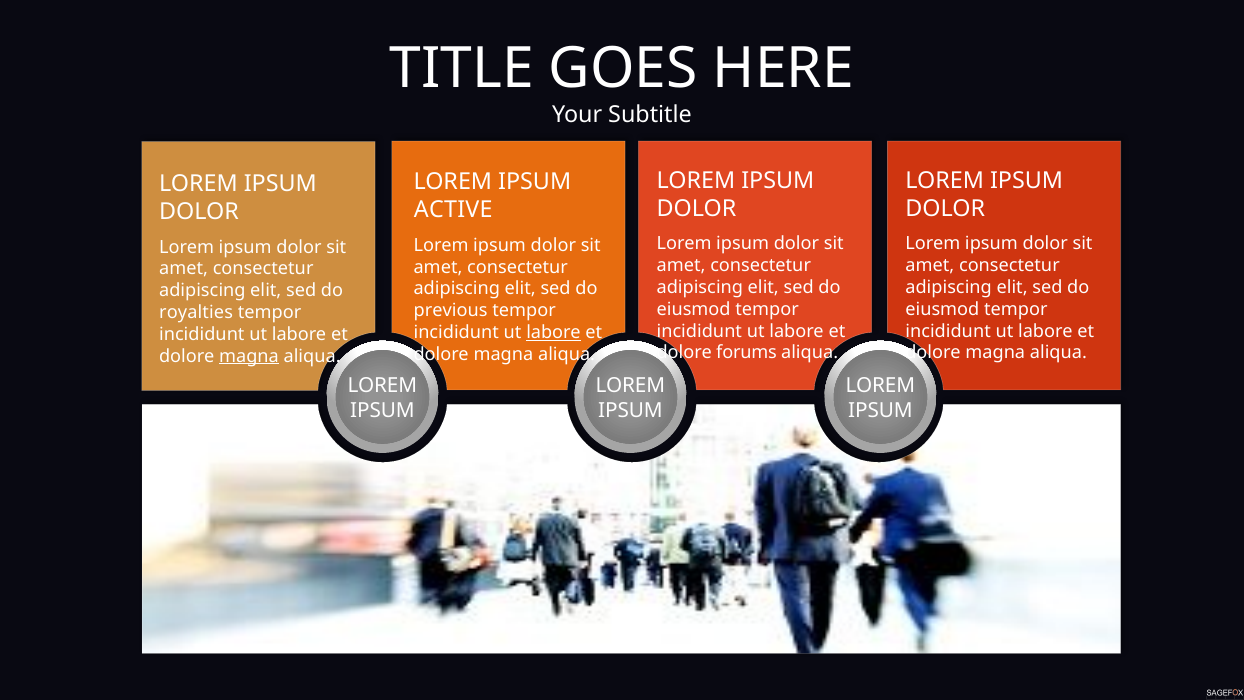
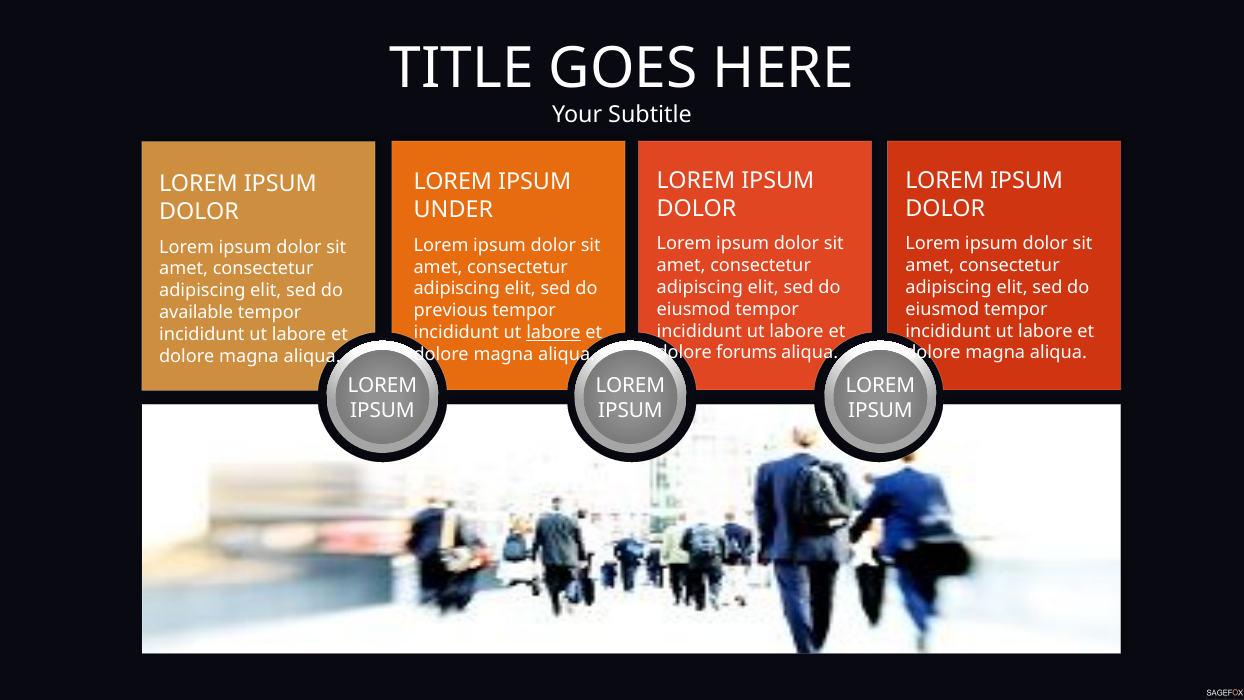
ACTIVE: ACTIVE -> UNDER
royalties: royalties -> available
magna at (249, 356) underline: present -> none
